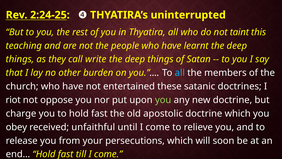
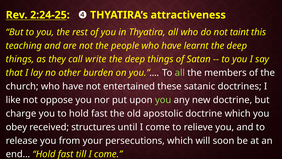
uninterrupted: uninterrupted -> attractiveness
all at (180, 73) colour: light blue -> light green
riot: riot -> like
unfaithful: unfaithful -> structures
